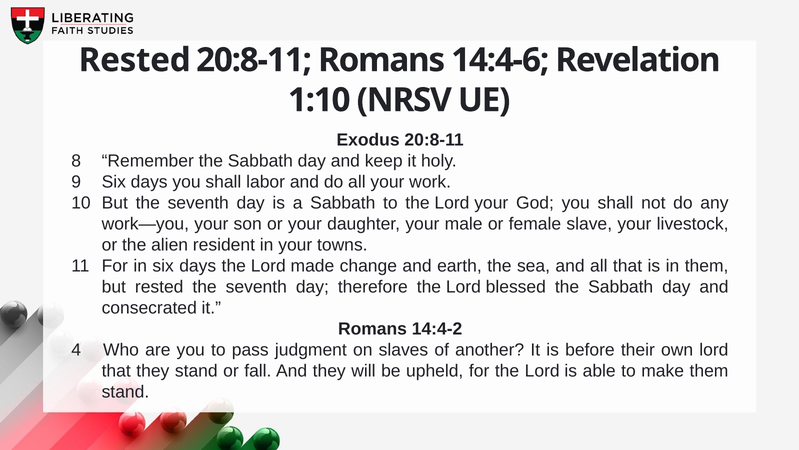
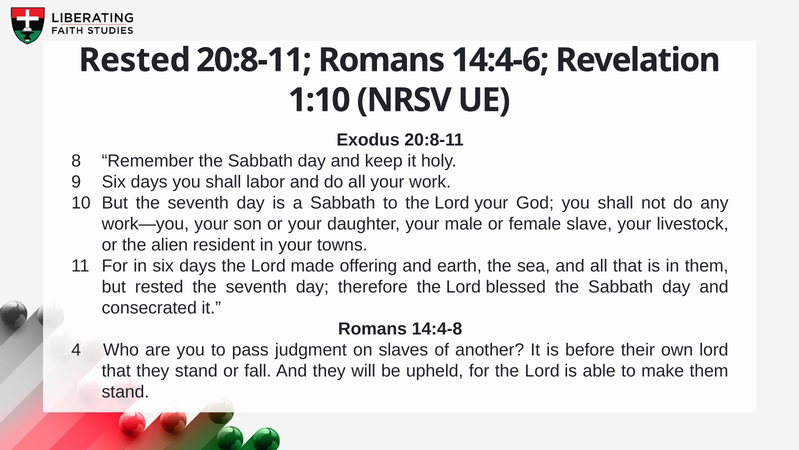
change: change -> offering
14:4-2: 14:4-2 -> 14:4-8
